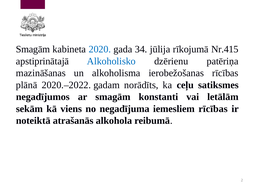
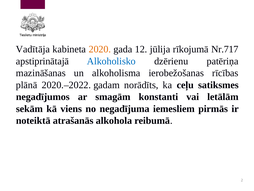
Smagām at (33, 49): Smagām -> Vadītāja
2020 colour: blue -> orange
34: 34 -> 12
Nr.415: Nr.415 -> Nr.717
iemesliem rīcības: rīcības -> pirmās
